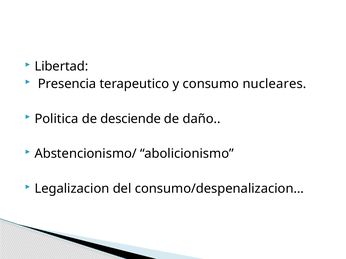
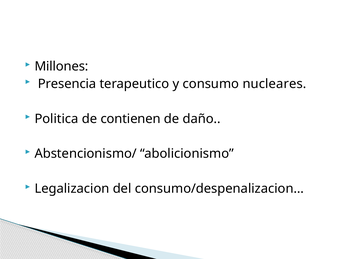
Libertad: Libertad -> Millones
desciende: desciende -> contienen
